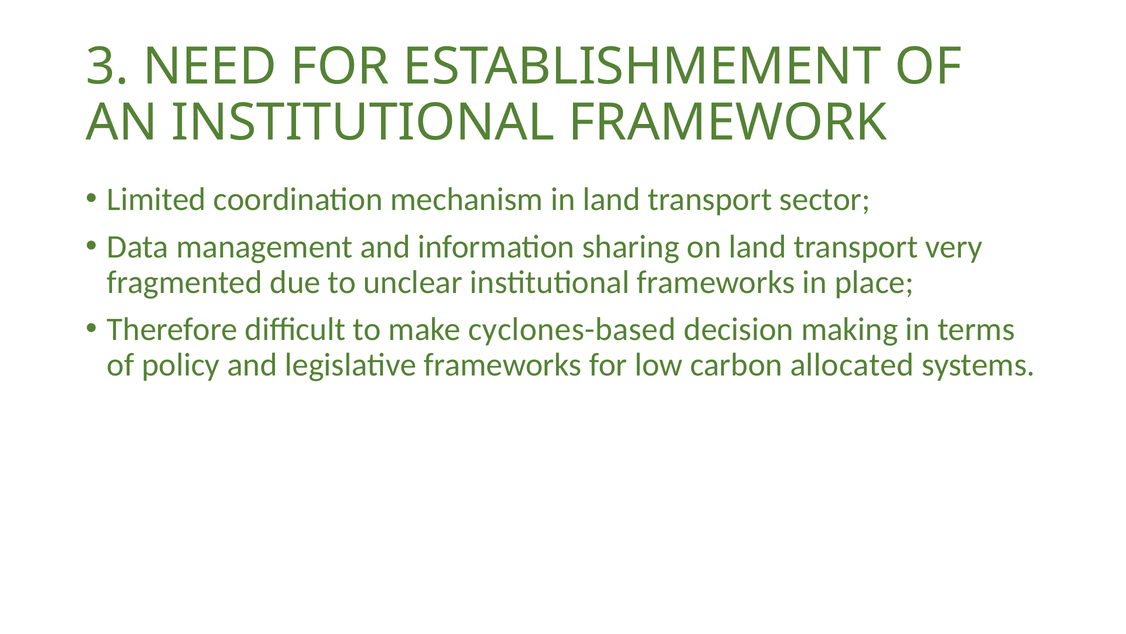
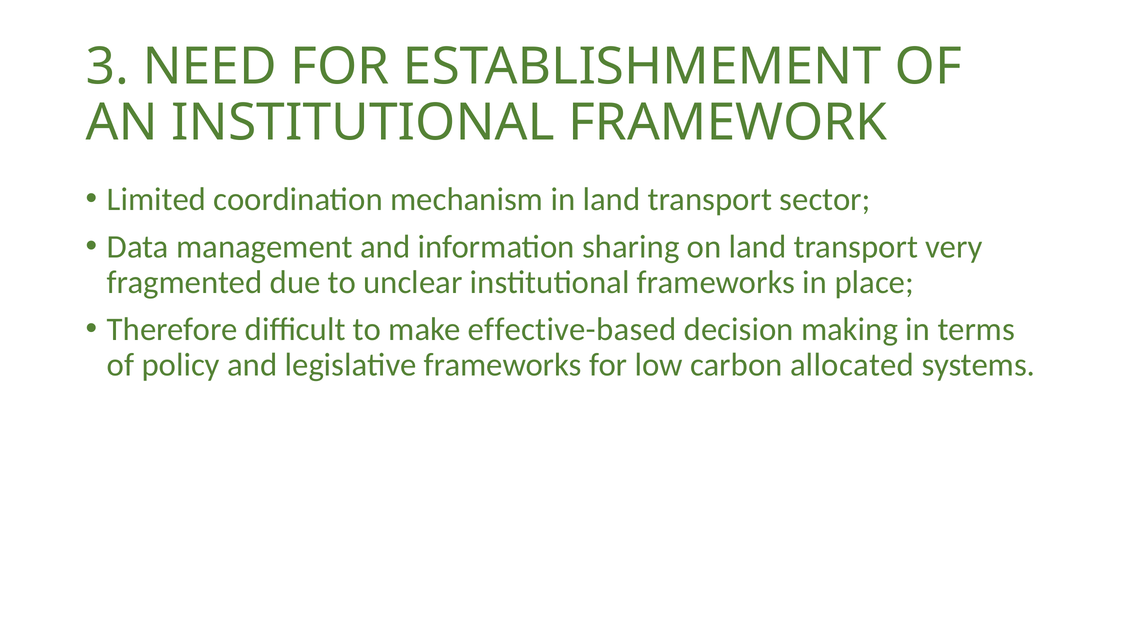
cyclones-based: cyclones-based -> effective-based
